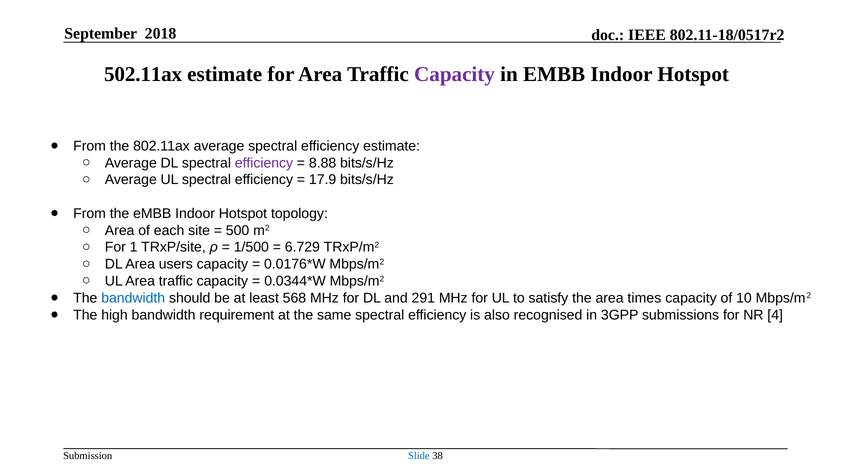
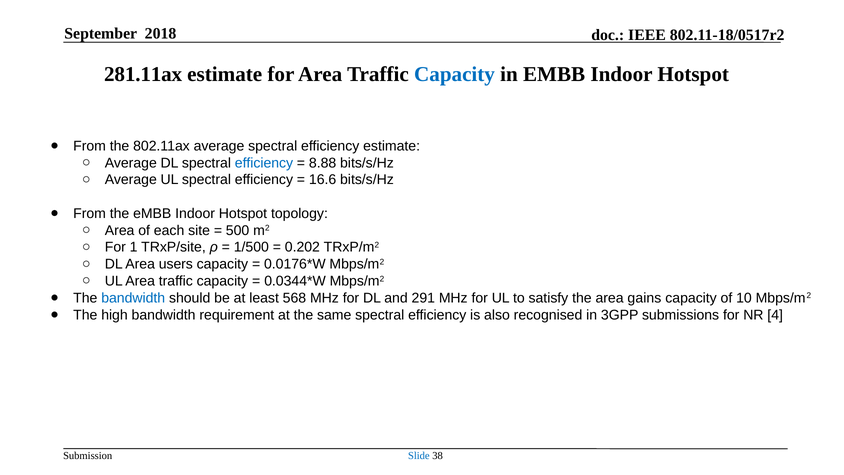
502.11ax: 502.11ax -> 281.11ax
Capacity at (455, 74) colour: purple -> blue
efficiency at (264, 163) colour: purple -> blue
17.9: 17.9 -> 16.6
6.729: 6.729 -> 0.202
times: times -> gains
